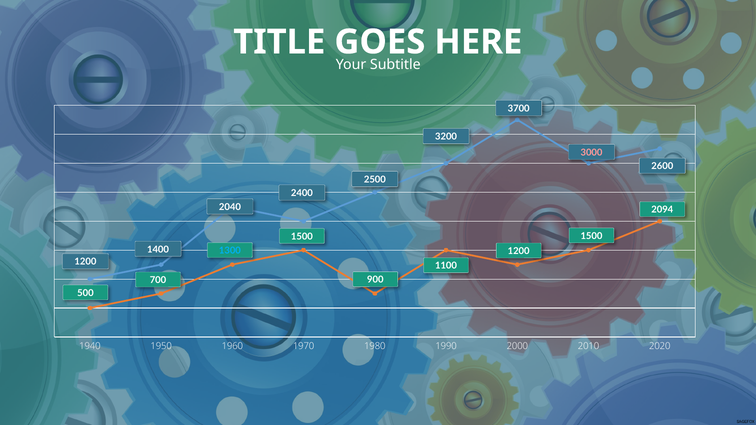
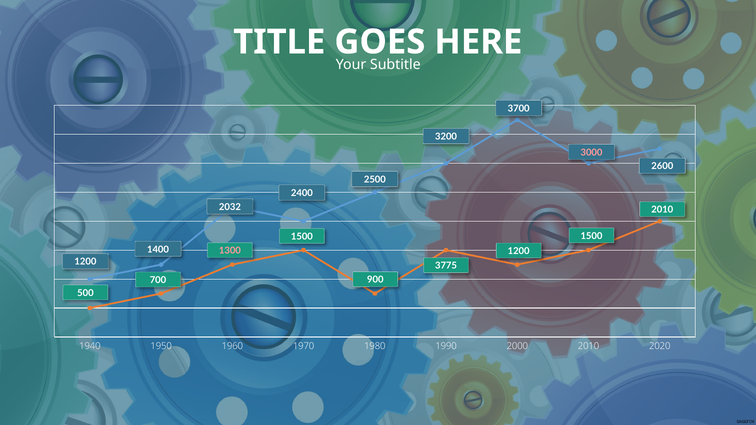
2040: 2040 -> 2032
2094 at (662, 210): 2094 -> 2010
1300 colour: light blue -> pink
1100: 1100 -> 3775
